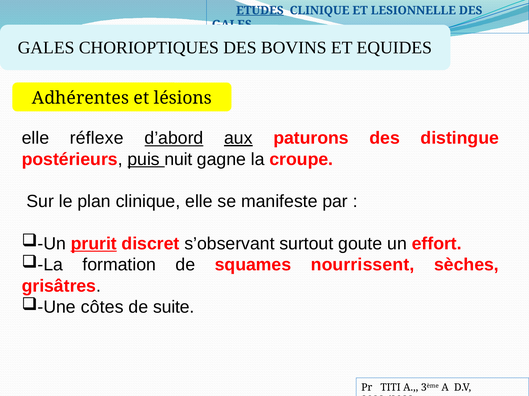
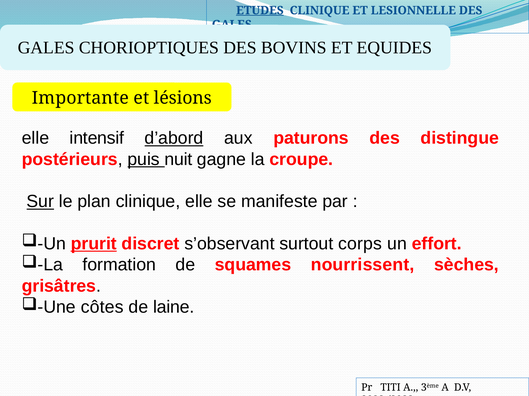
Adhérentes: Adhérentes -> Importante
réflexe: réflexe -> intensif
aux underline: present -> none
Sur underline: none -> present
goute: goute -> corps
suite: suite -> laine
